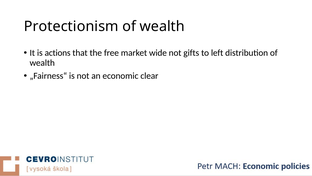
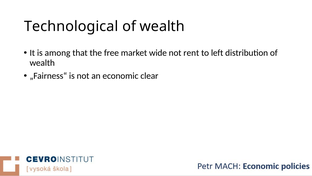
Protectionism: Protectionism -> Technological
actions: actions -> among
gifts: gifts -> rent
